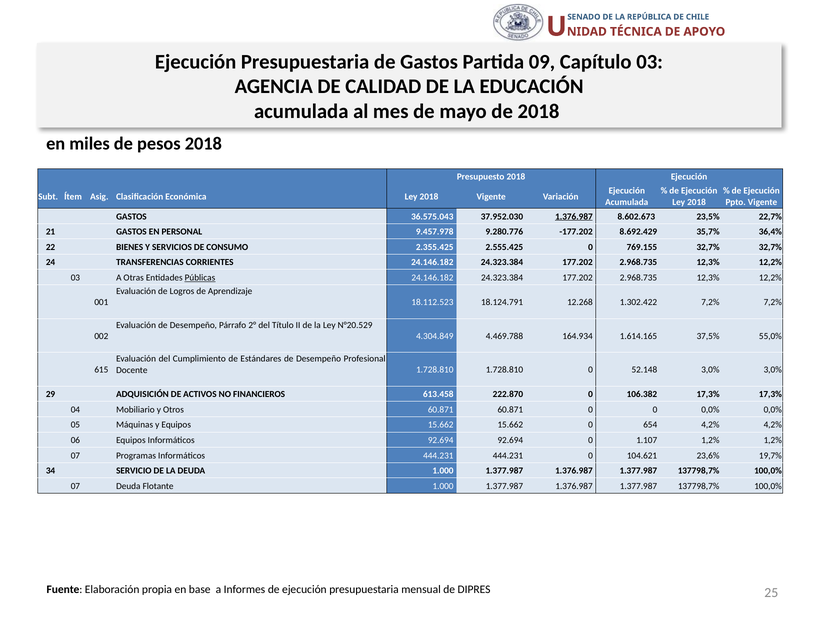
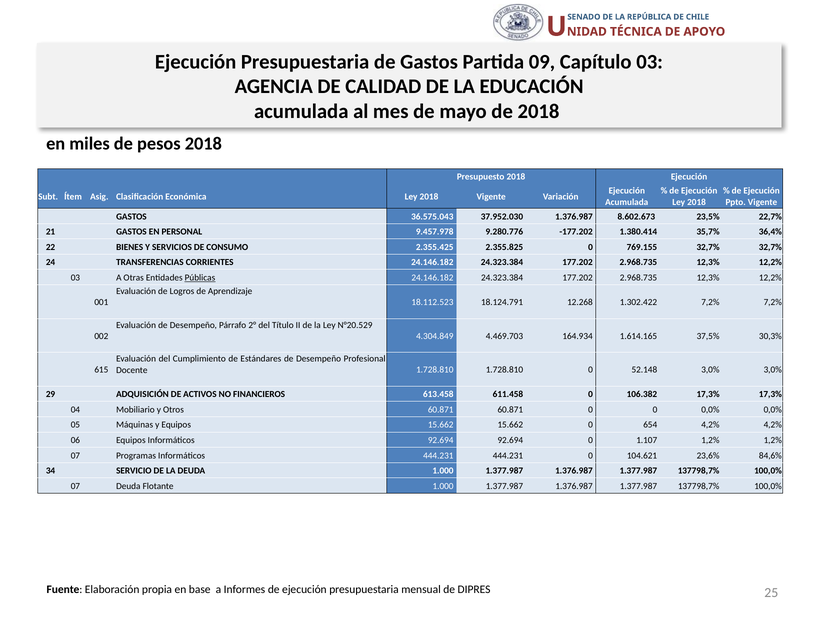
1.376.987 at (574, 216) underline: present -> none
8.692.429: 8.692.429 -> 1.380.414
2.555.425: 2.555.425 -> 2.355.825
4.469.788: 4.469.788 -> 4.469.703
55,0%: 55,0% -> 30,3%
222.870: 222.870 -> 611.458
19,7%: 19,7% -> 84,6%
